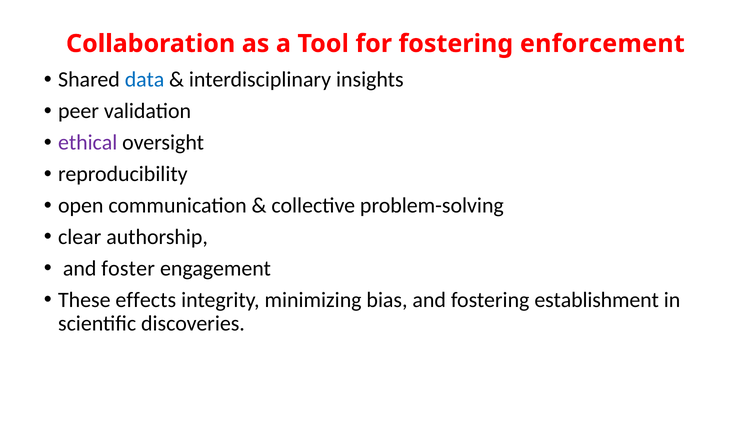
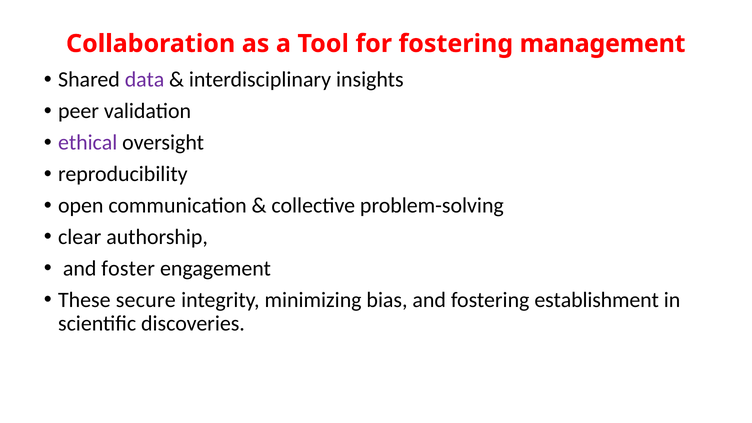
enforcement: enforcement -> management
data colour: blue -> purple
effects: effects -> secure
